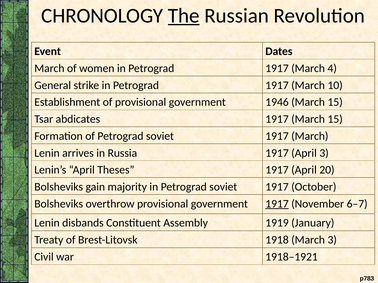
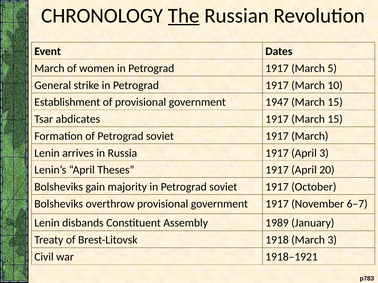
4: 4 -> 5
1946: 1946 -> 1947
1917 at (277, 204) underline: present -> none
1919: 1919 -> 1989
